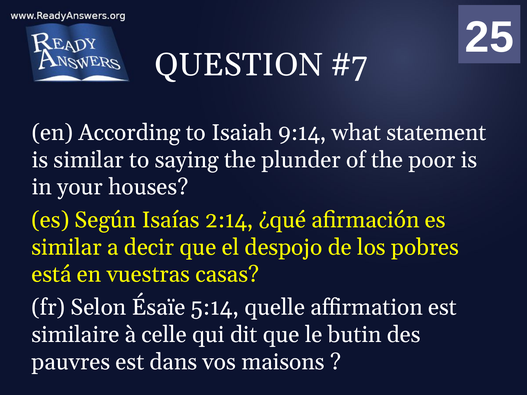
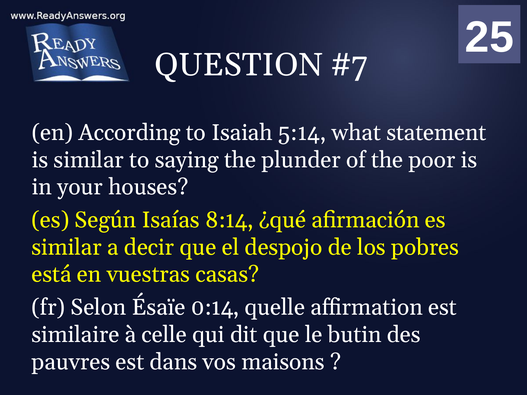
9:14: 9:14 -> 5:14
2:14: 2:14 -> 8:14
5:14: 5:14 -> 0:14
